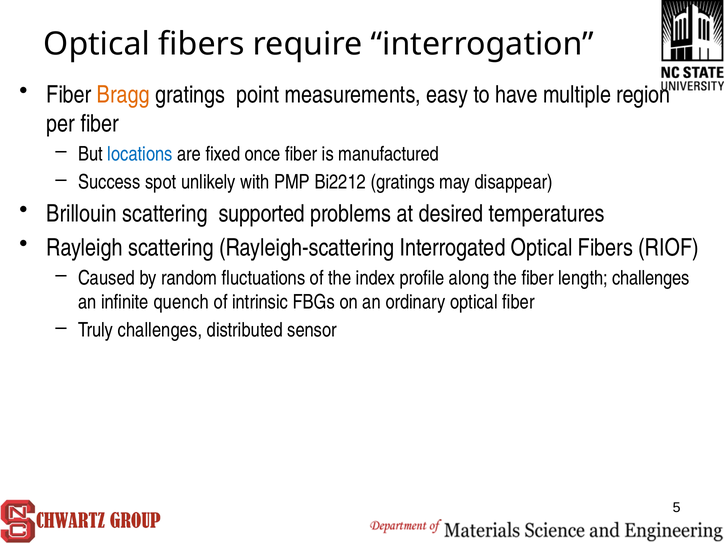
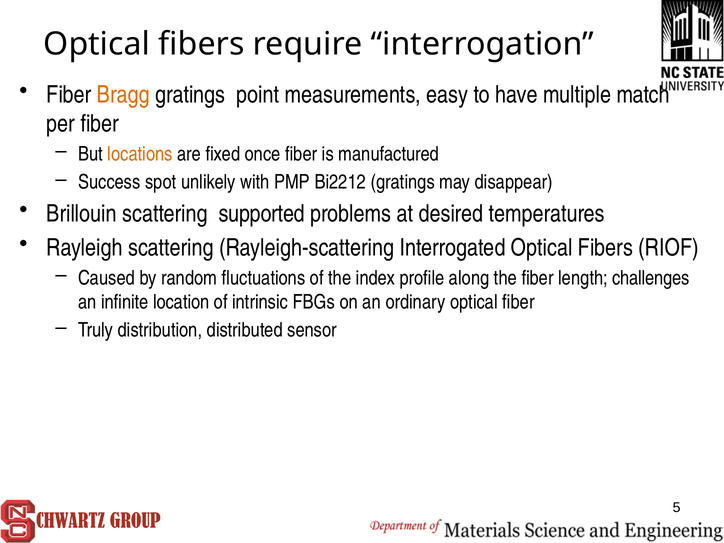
region: region -> match
locations colour: blue -> orange
quench: quench -> location
Truly challenges: challenges -> distribution
